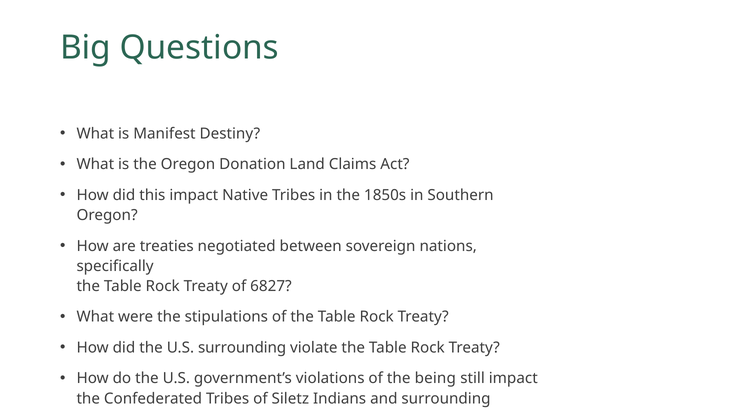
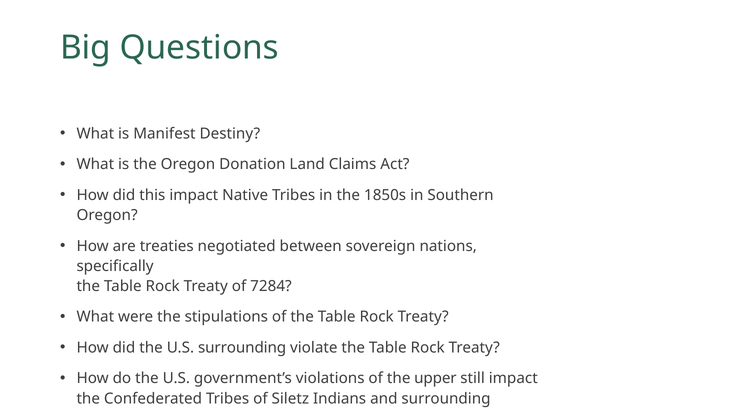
6827: 6827 -> 7284
being: being -> upper
